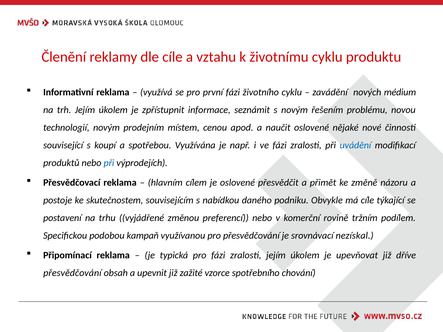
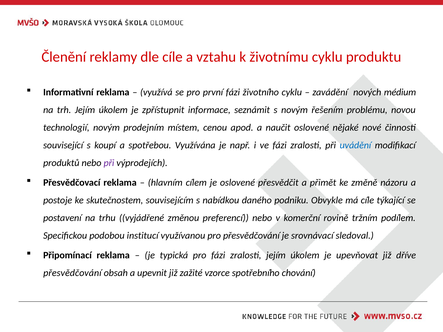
při at (109, 163) colour: blue -> purple
kampaň: kampaň -> institucí
nezískal: nezískal -> sledoval
